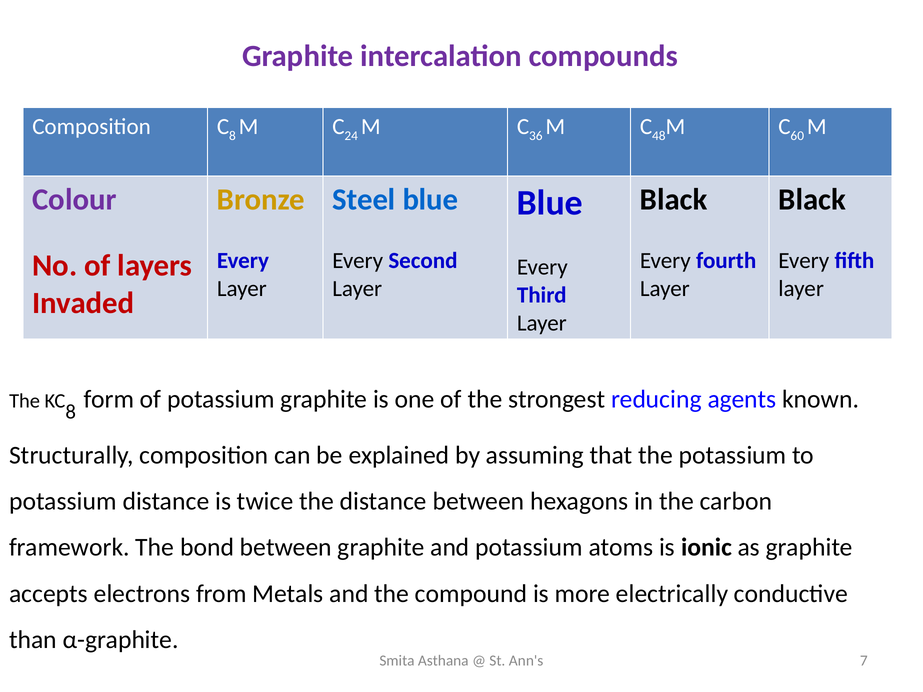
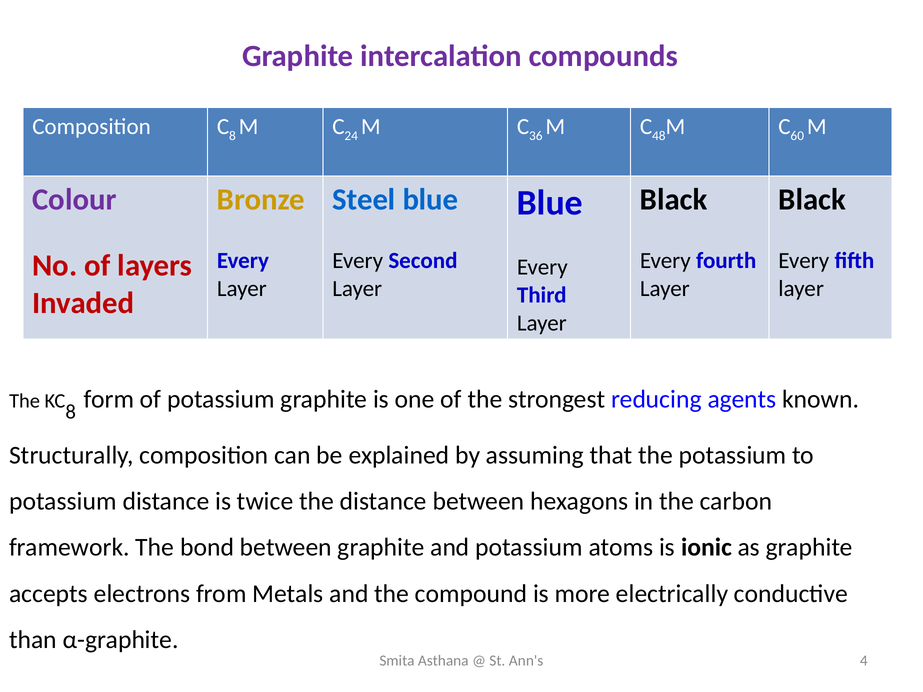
7: 7 -> 4
